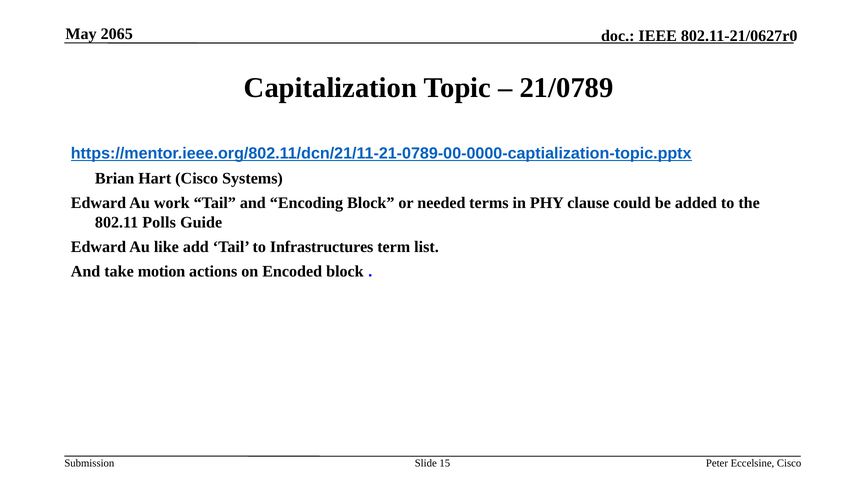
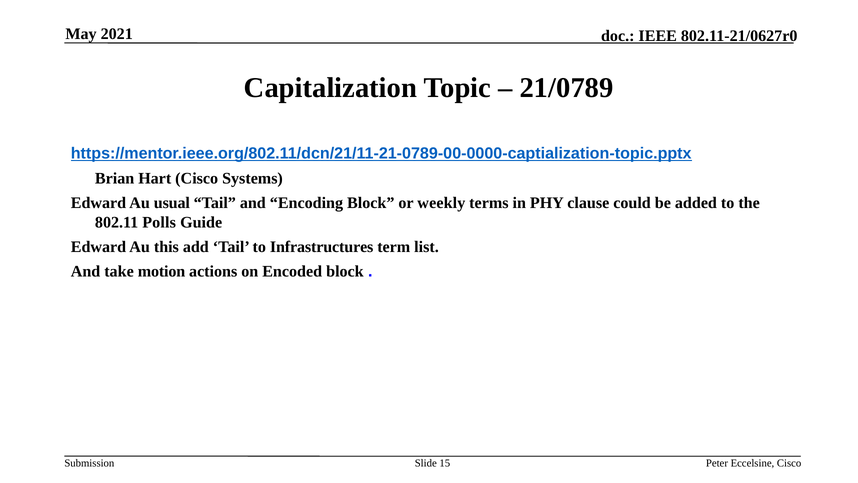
2065: 2065 -> 2021
work: work -> usual
needed: needed -> weekly
like: like -> this
